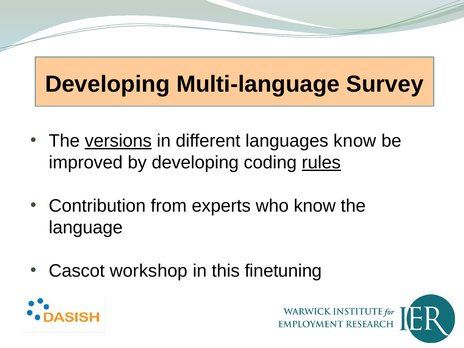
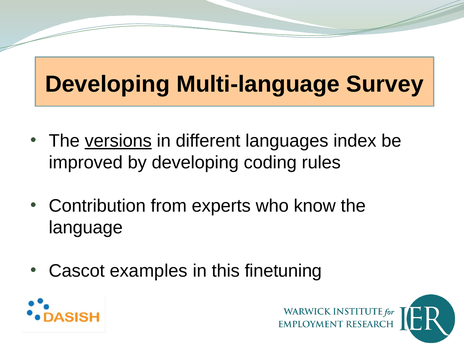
languages know: know -> index
rules underline: present -> none
workshop: workshop -> examples
